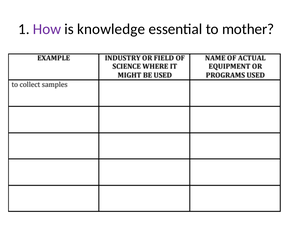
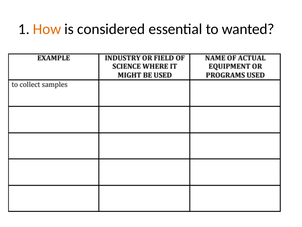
How colour: purple -> orange
knowledge: knowledge -> considered
mother: mother -> wanted
